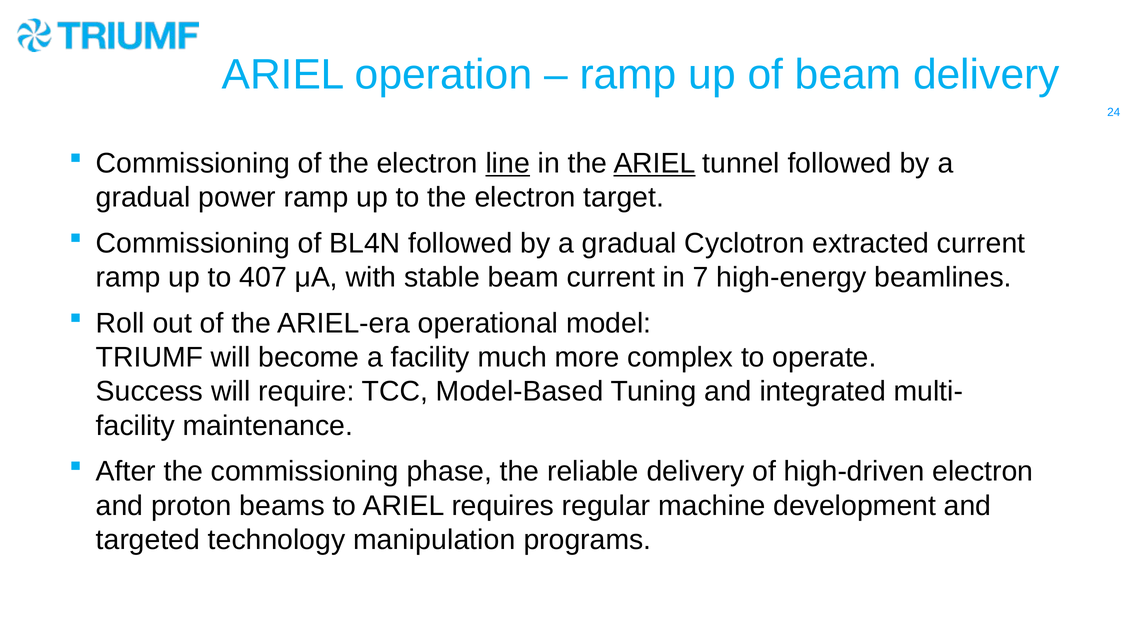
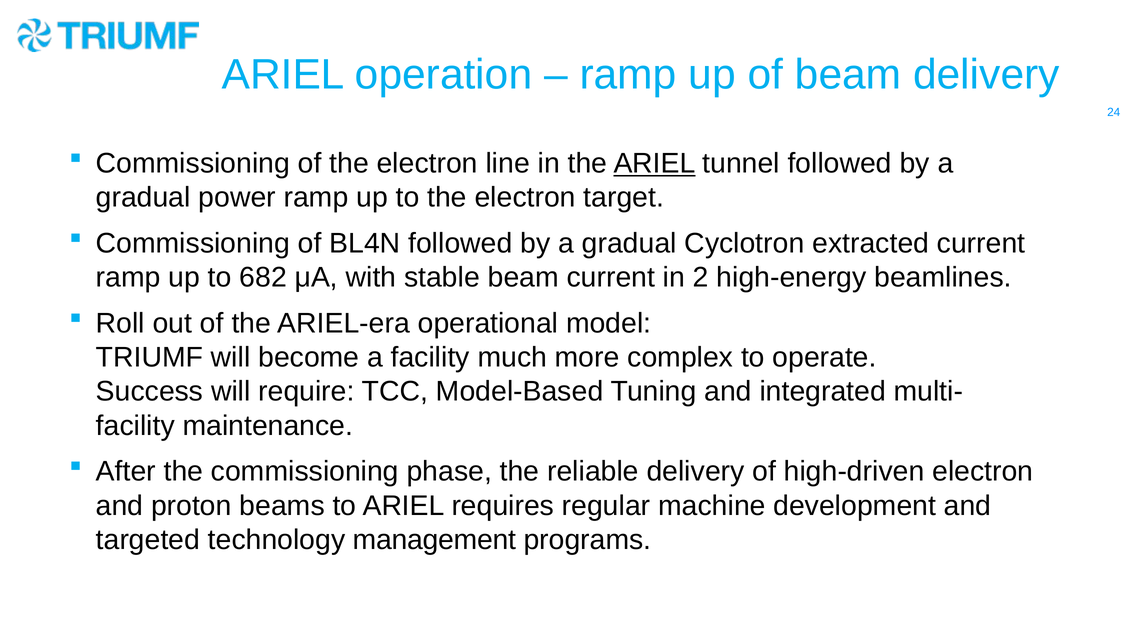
line underline: present -> none
407: 407 -> 682
7: 7 -> 2
manipulation: manipulation -> management
